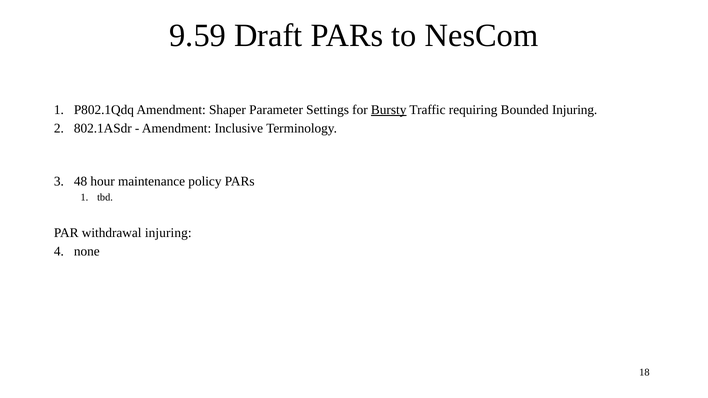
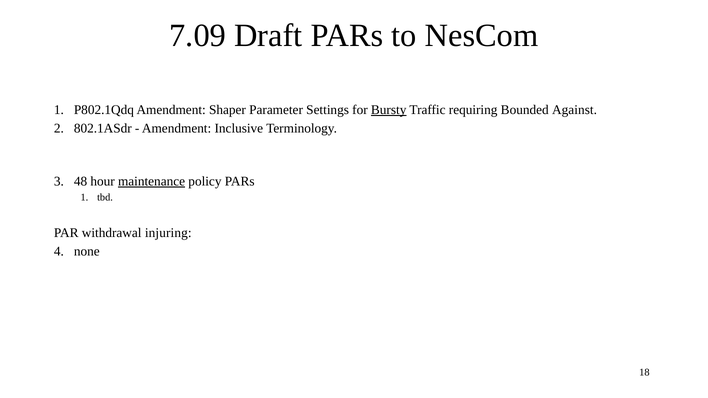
9.59: 9.59 -> 7.09
Bounded Injuring: Injuring -> Against
maintenance underline: none -> present
